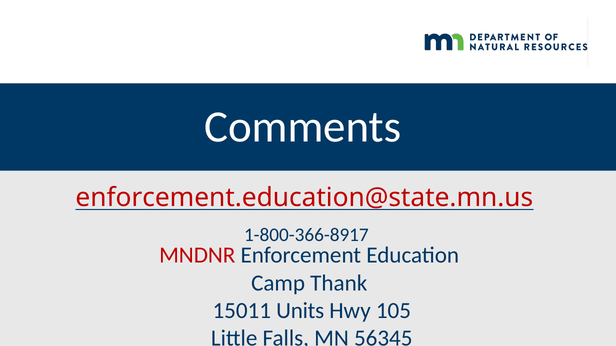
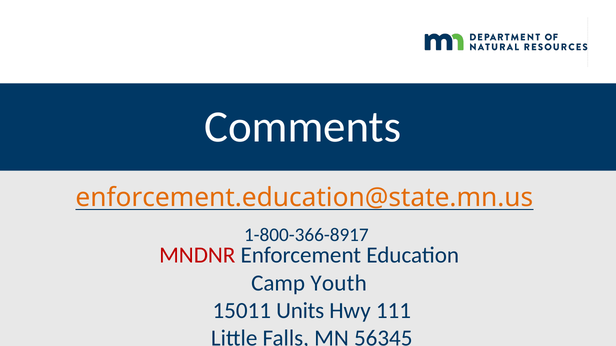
enforcement.education@state.mn.us colour: red -> orange
Thank: Thank -> Youth
105: 105 -> 111
